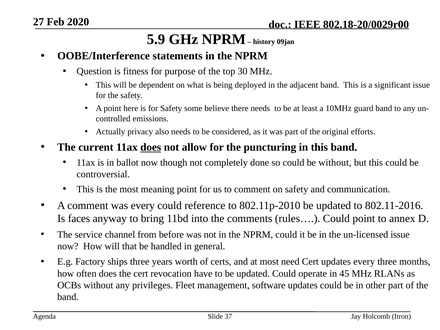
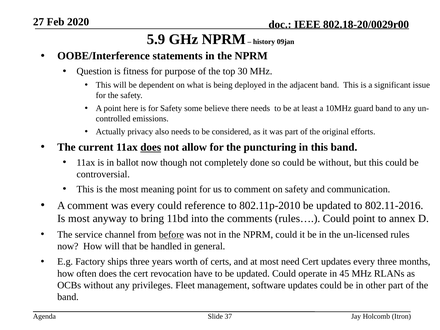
Is faces: faces -> most
before underline: none -> present
un-licensed issue: issue -> rules
